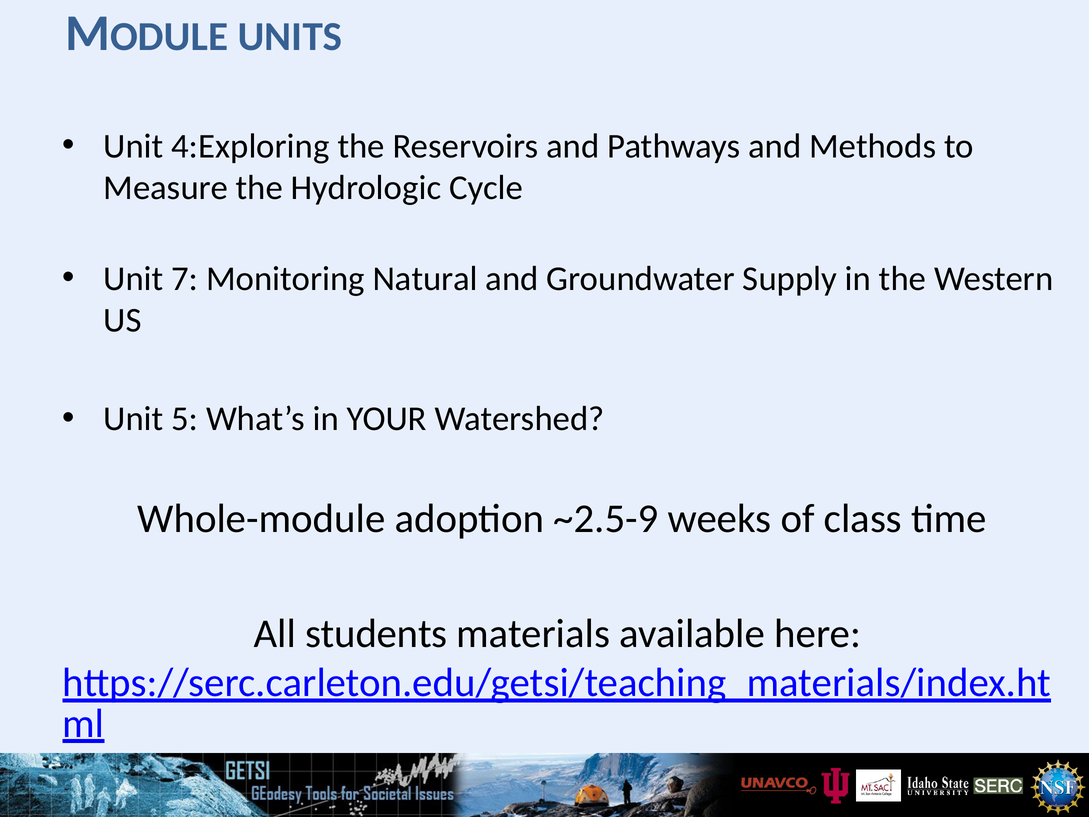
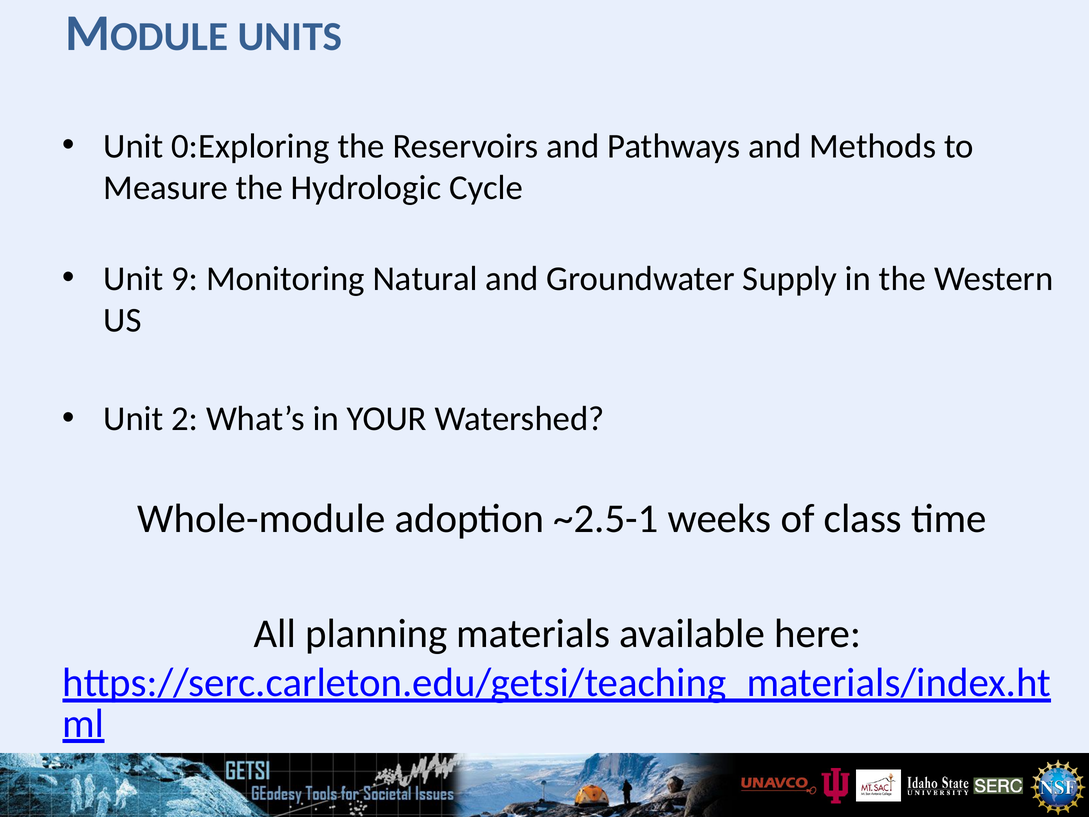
4:Exploring: 4:Exploring -> 0:Exploring
7: 7 -> 9
5: 5 -> 2
~2.5-9: ~2.5-9 -> ~2.5-1
students: students -> planning
